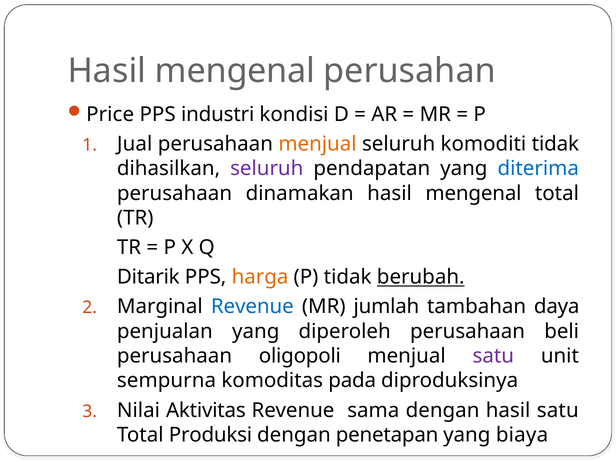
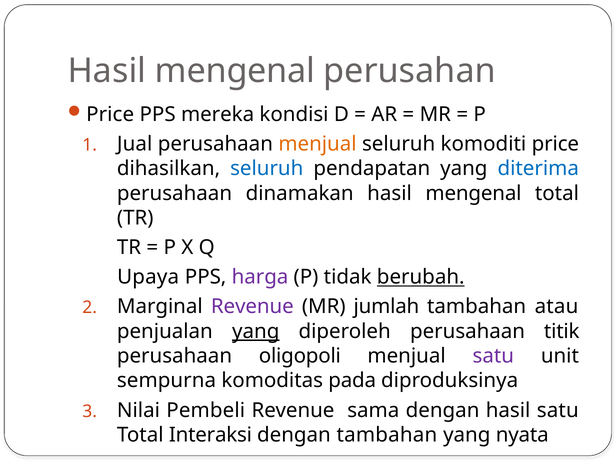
industri: industri -> mereka
komoditi tidak: tidak -> price
seluruh at (267, 169) colour: purple -> blue
Ditarik: Ditarik -> Upaya
harga colour: orange -> purple
Revenue at (252, 307) colour: blue -> purple
daya: daya -> atau
yang at (256, 331) underline: none -> present
beli: beli -> titik
Aktivitas: Aktivitas -> Pembeli
Produksi: Produksi -> Interaksi
dengan penetapan: penetapan -> tambahan
biaya: biaya -> nyata
